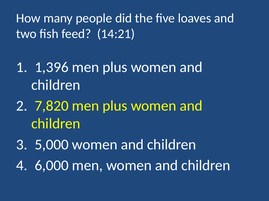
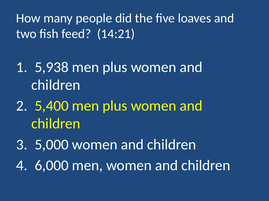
1,396: 1,396 -> 5,938
7,820: 7,820 -> 5,400
